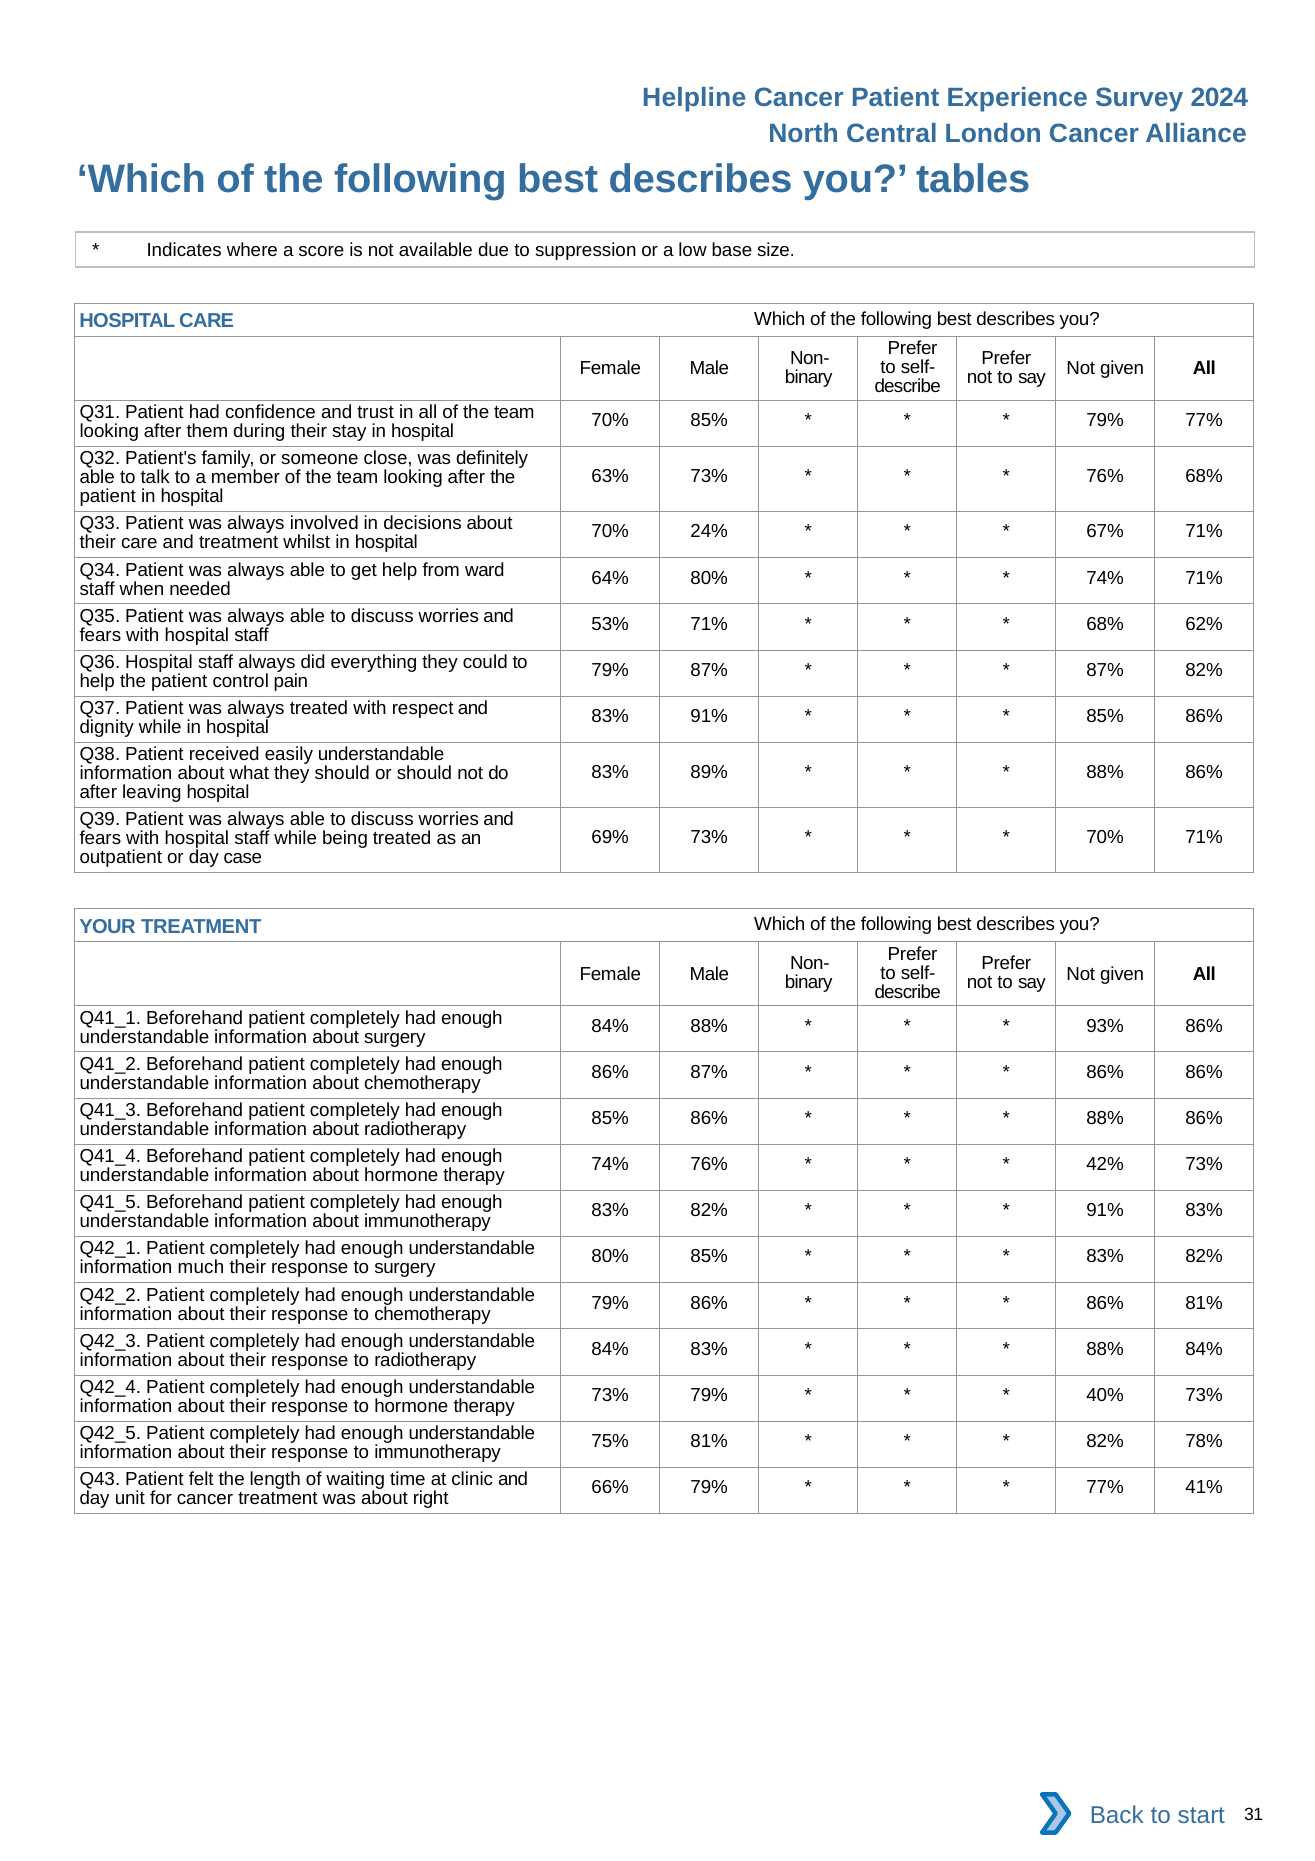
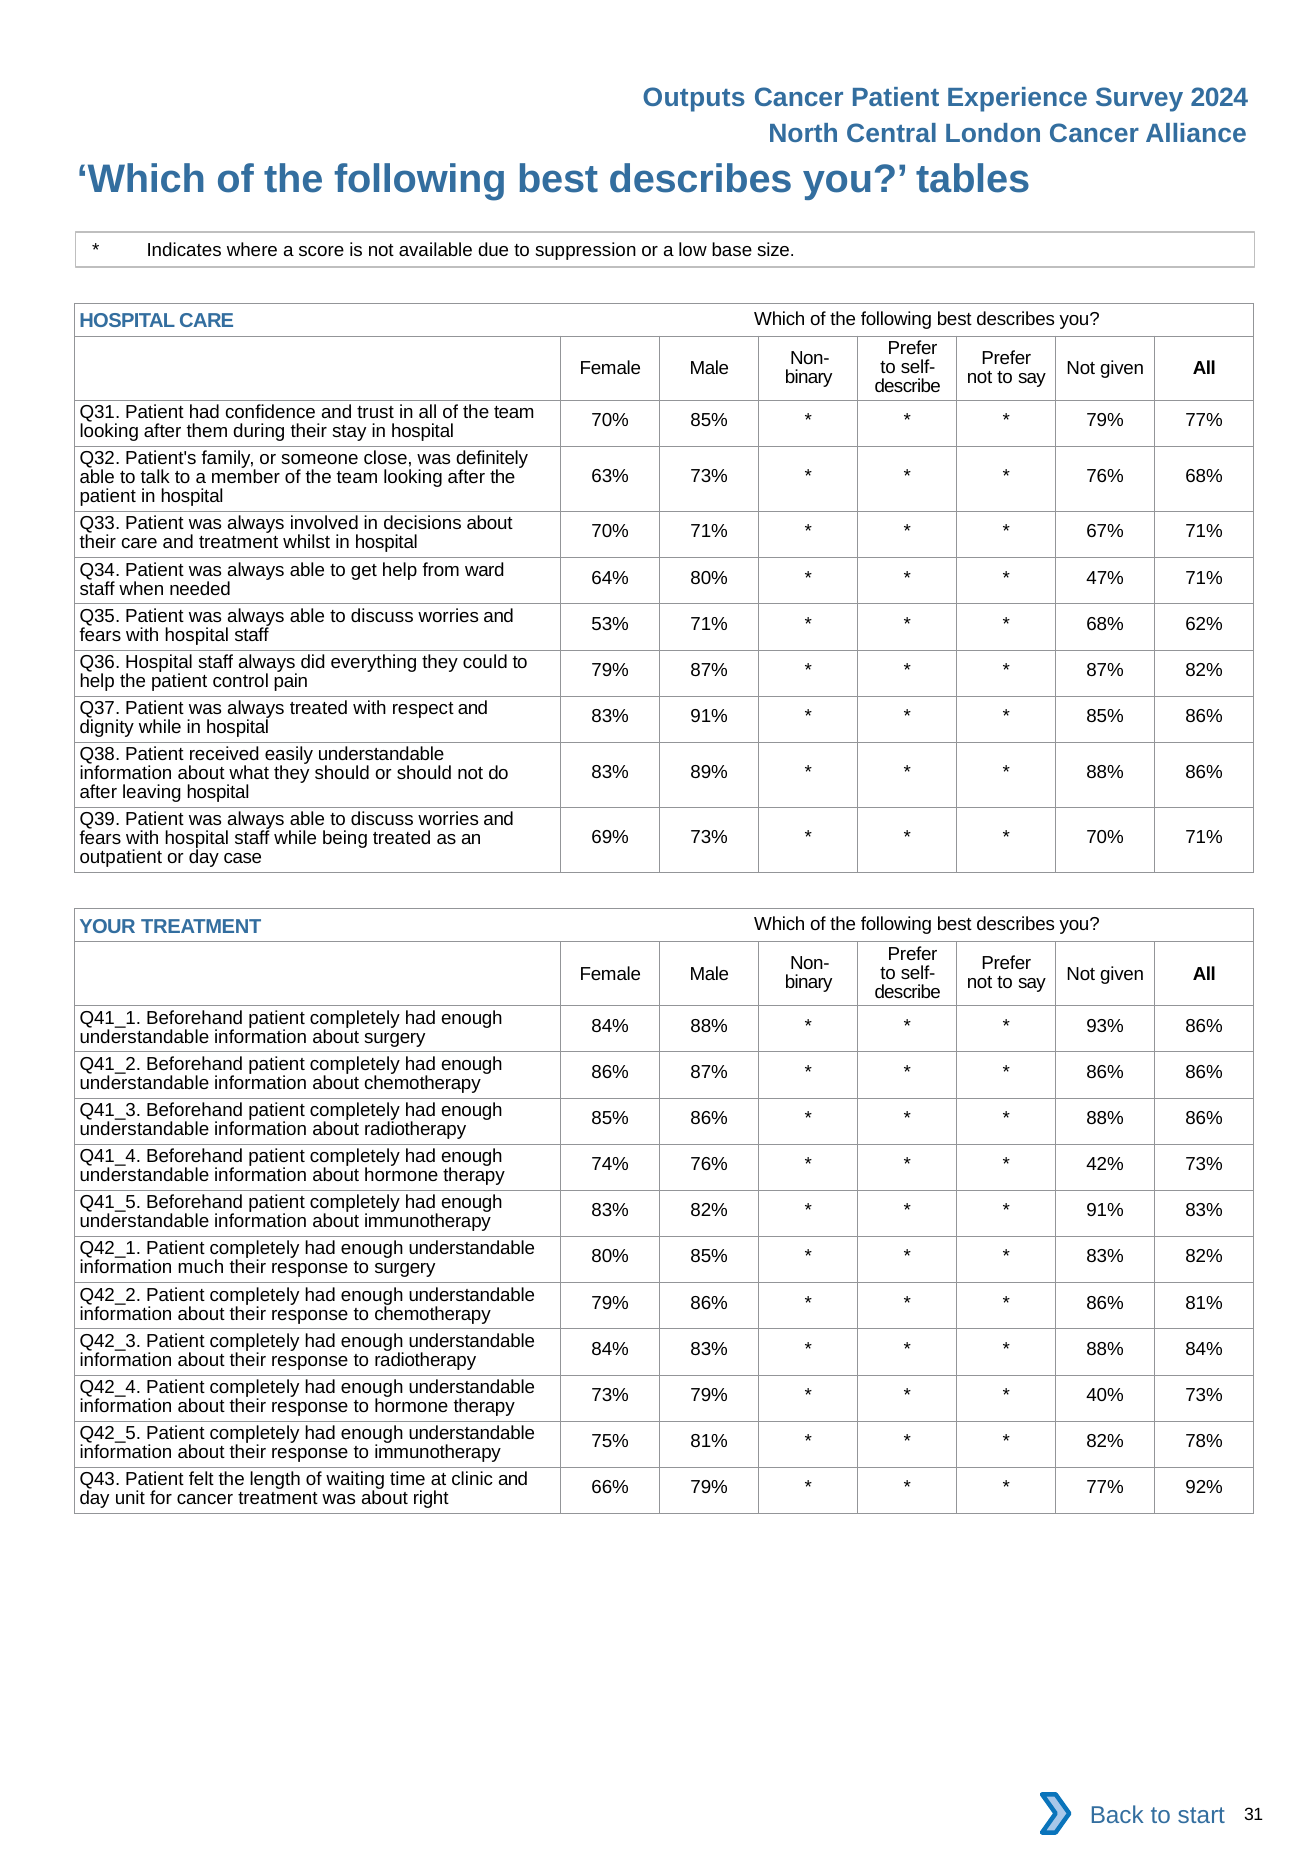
Helpline: Helpline -> Outputs
24% at (709, 532): 24% -> 71%
74% at (1105, 578): 74% -> 47%
41%: 41% -> 92%
